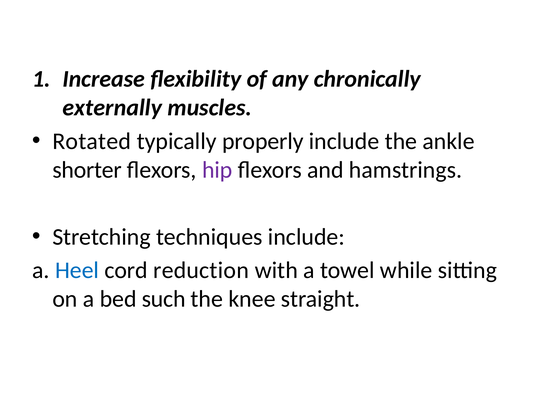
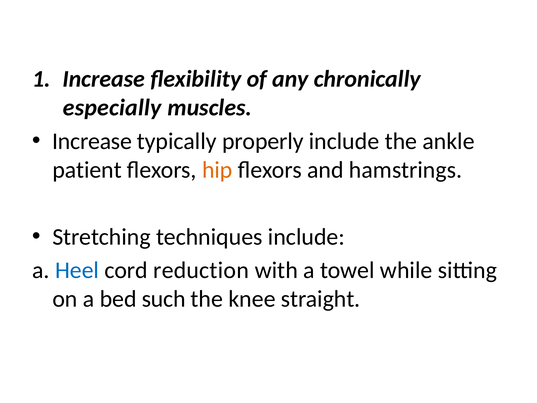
externally: externally -> especially
Rotated at (92, 141): Rotated -> Increase
shorter: shorter -> patient
hip colour: purple -> orange
